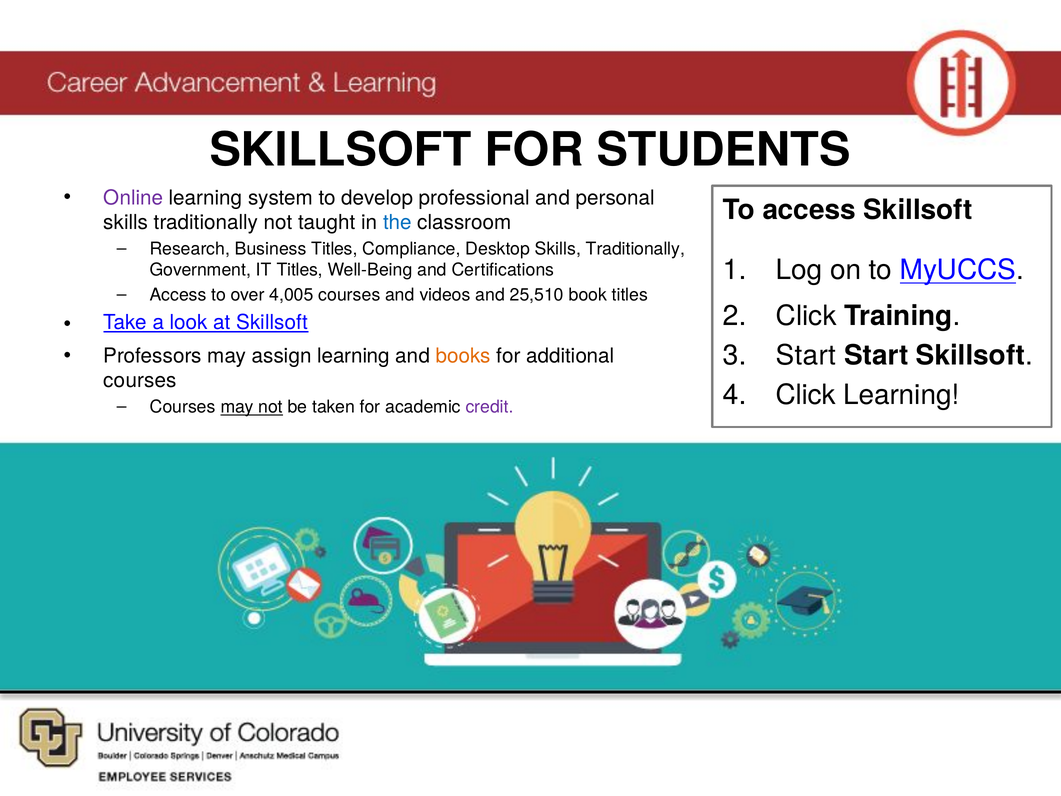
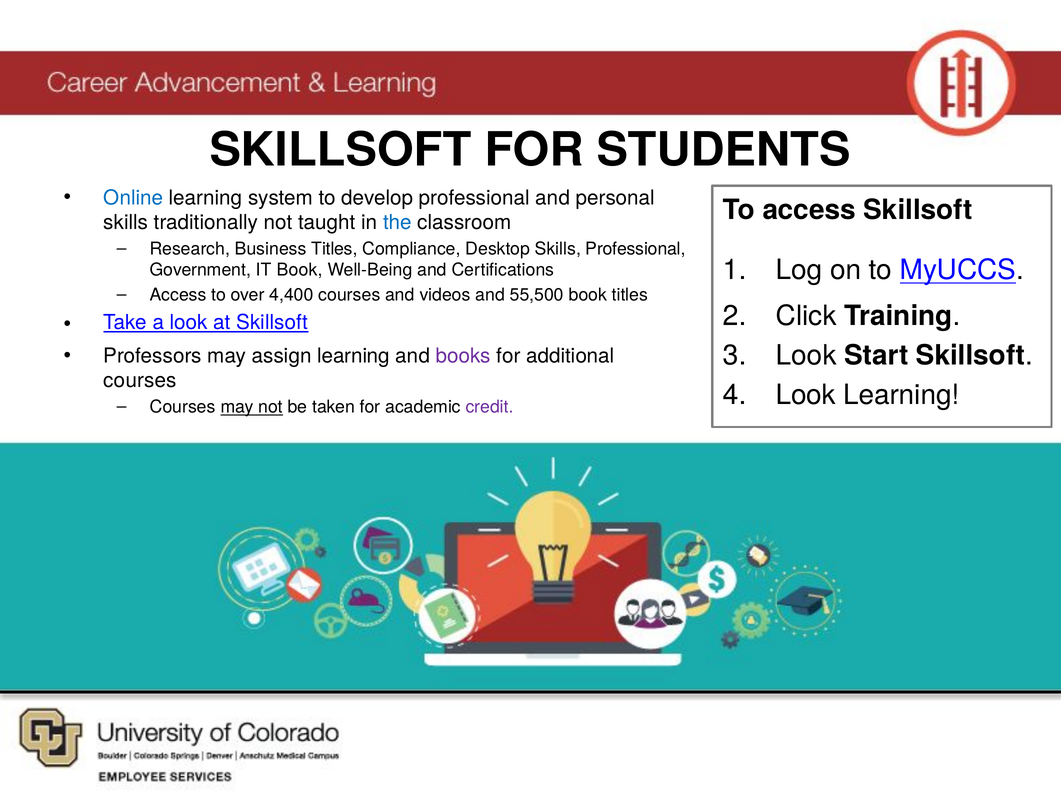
Online colour: purple -> blue
Desktop Skills Traditionally: Traditionally -> Professional
IT Titles: Titles -> Book
4,005: 4,005 -> 4,400
25,510: 25,510 -> 55,500
Start at (806, 355): Start -> Look
books colour: orange -> purple
Click at (806, 395): Click -> Look
